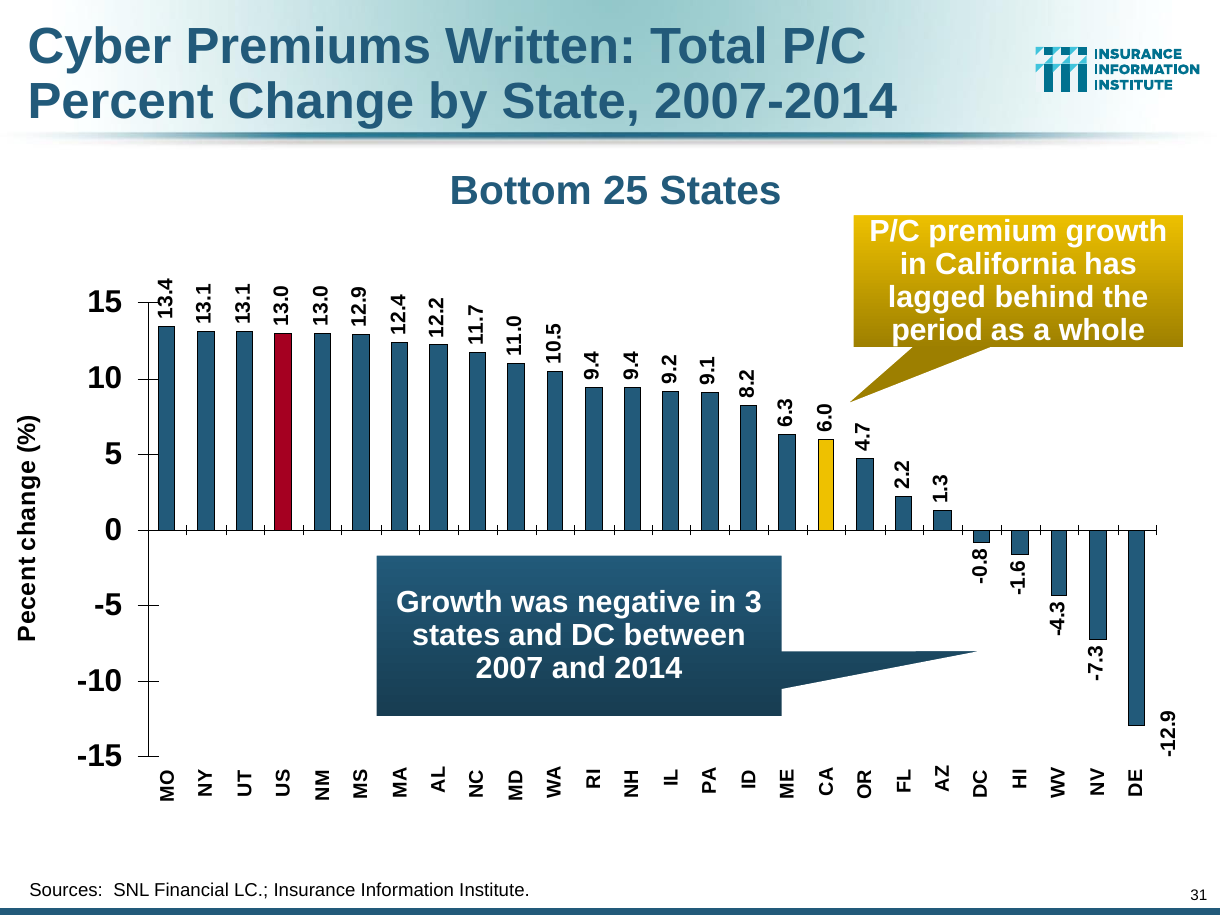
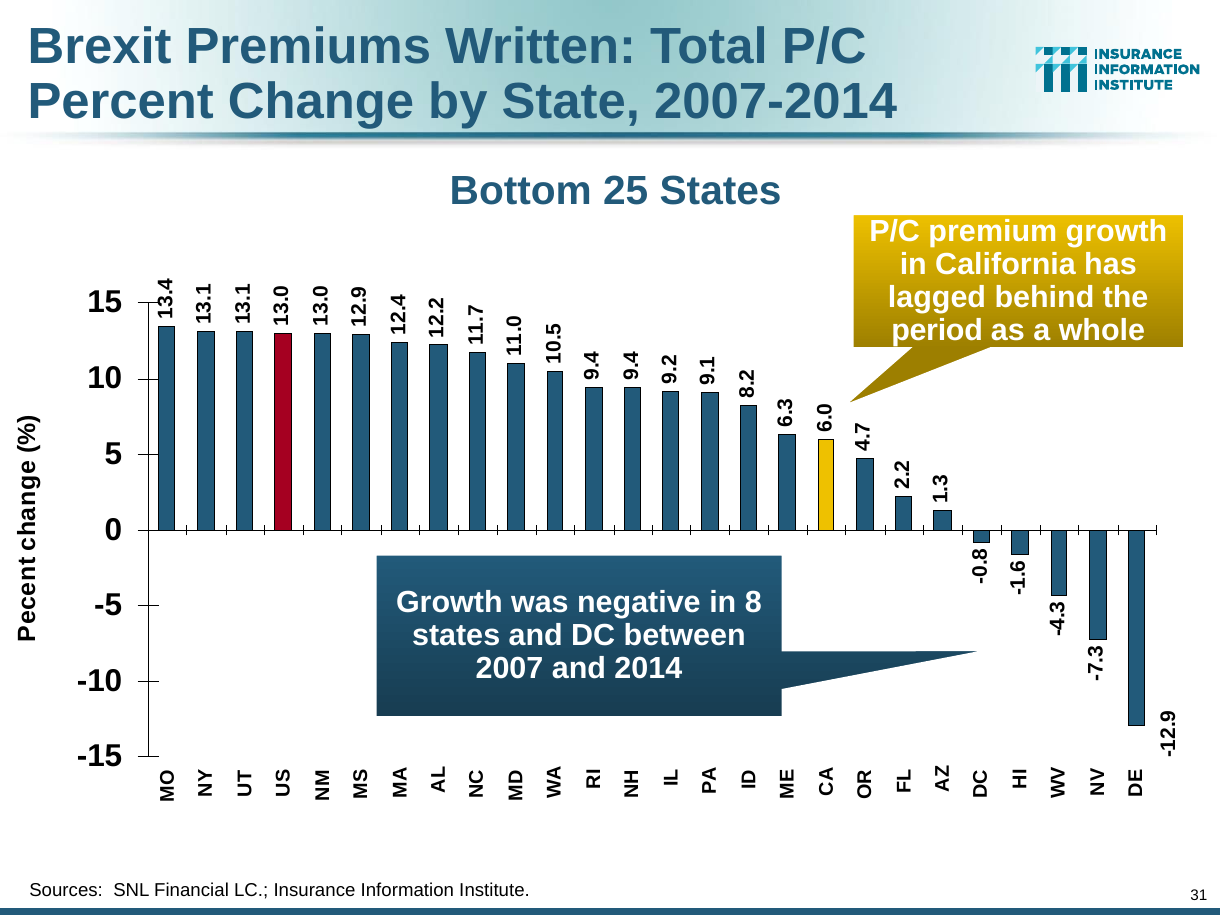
Cyber: Cyber -> Brexit
in 3: 3 -> 8
